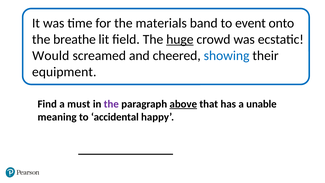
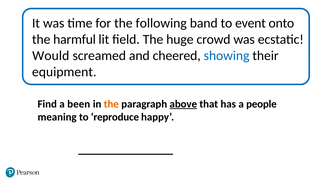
materials: materials -> following
breathe: breathe -> harmful
huge underline: present -> none
must: must -> been
the at (111, 104) colour: purple -> orange
unable: unable -> people
accidental: accidental -> reproduce
